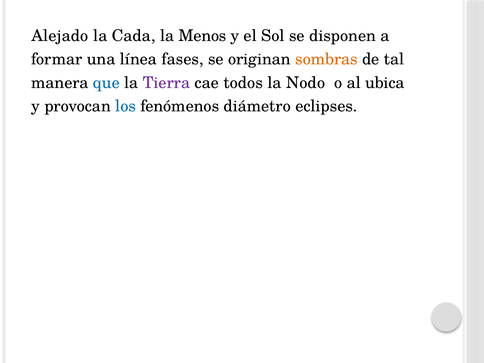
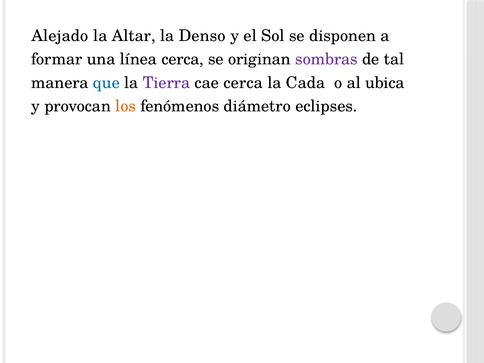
Cada: Cada -> Altar
Menos: Menos -> Denso
línea fases: fases -> cerca
sombras colour: orange -> purple
cae todos: todos -> cerca
Nodo: Nodo -> Cada
los colour: blue -> orange
